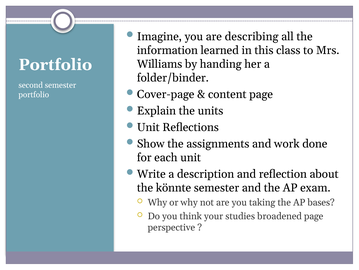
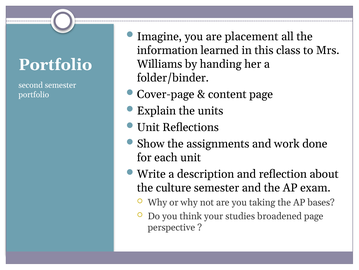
describing: describing -> placement
könnte: könnte -> culture
